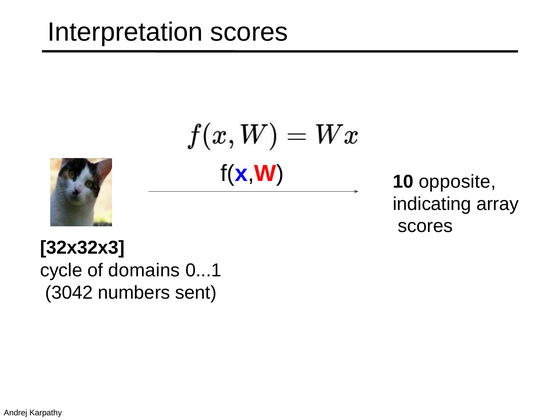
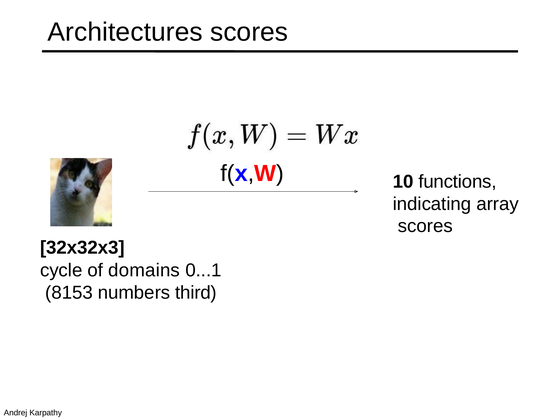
Interpretation: Interpretation -> Architectures
opposite: opposite -> functions
3042: 3042 -> 8153
sent: sent -> third
